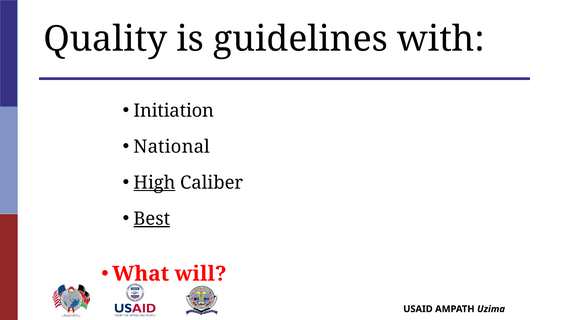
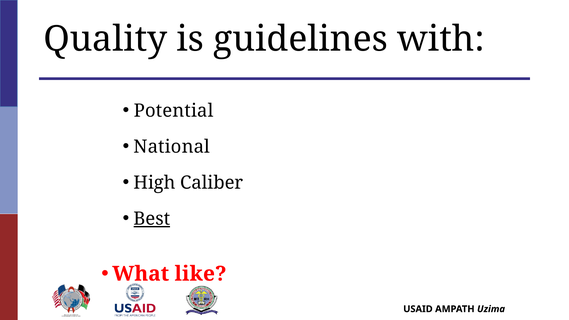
Initiation: Initiation -> Potential
High underline: present -> none
will: will -> like
